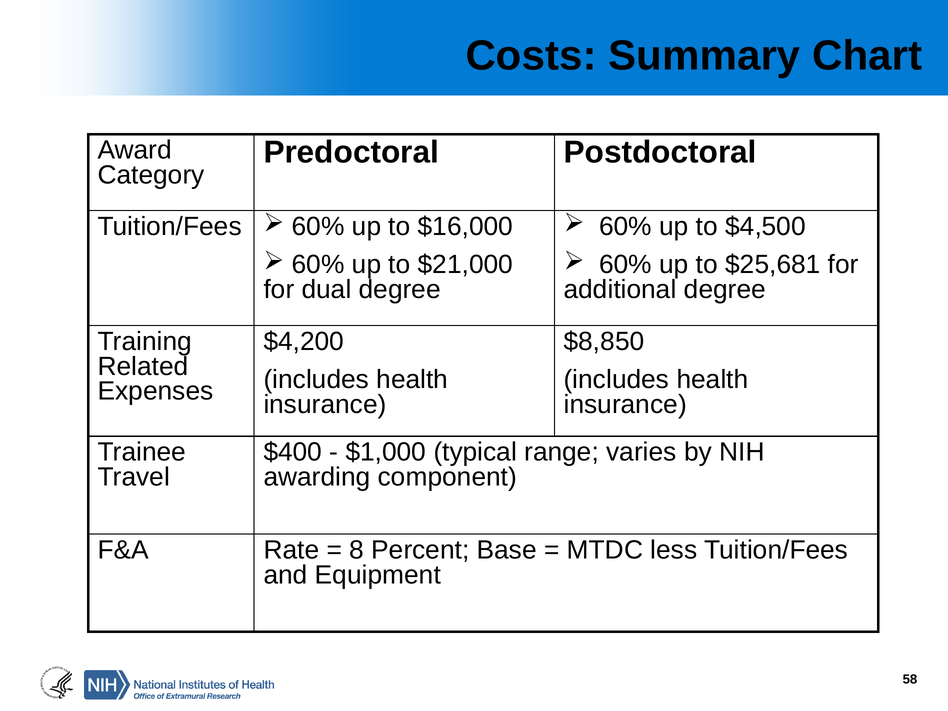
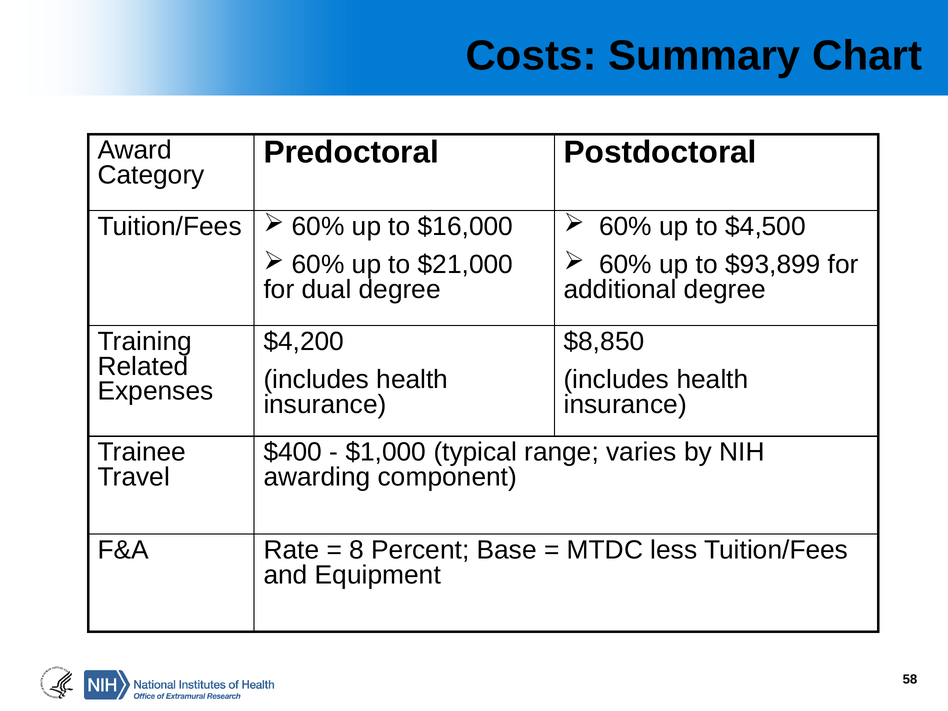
$25,681: $25,681 -> $93,899
